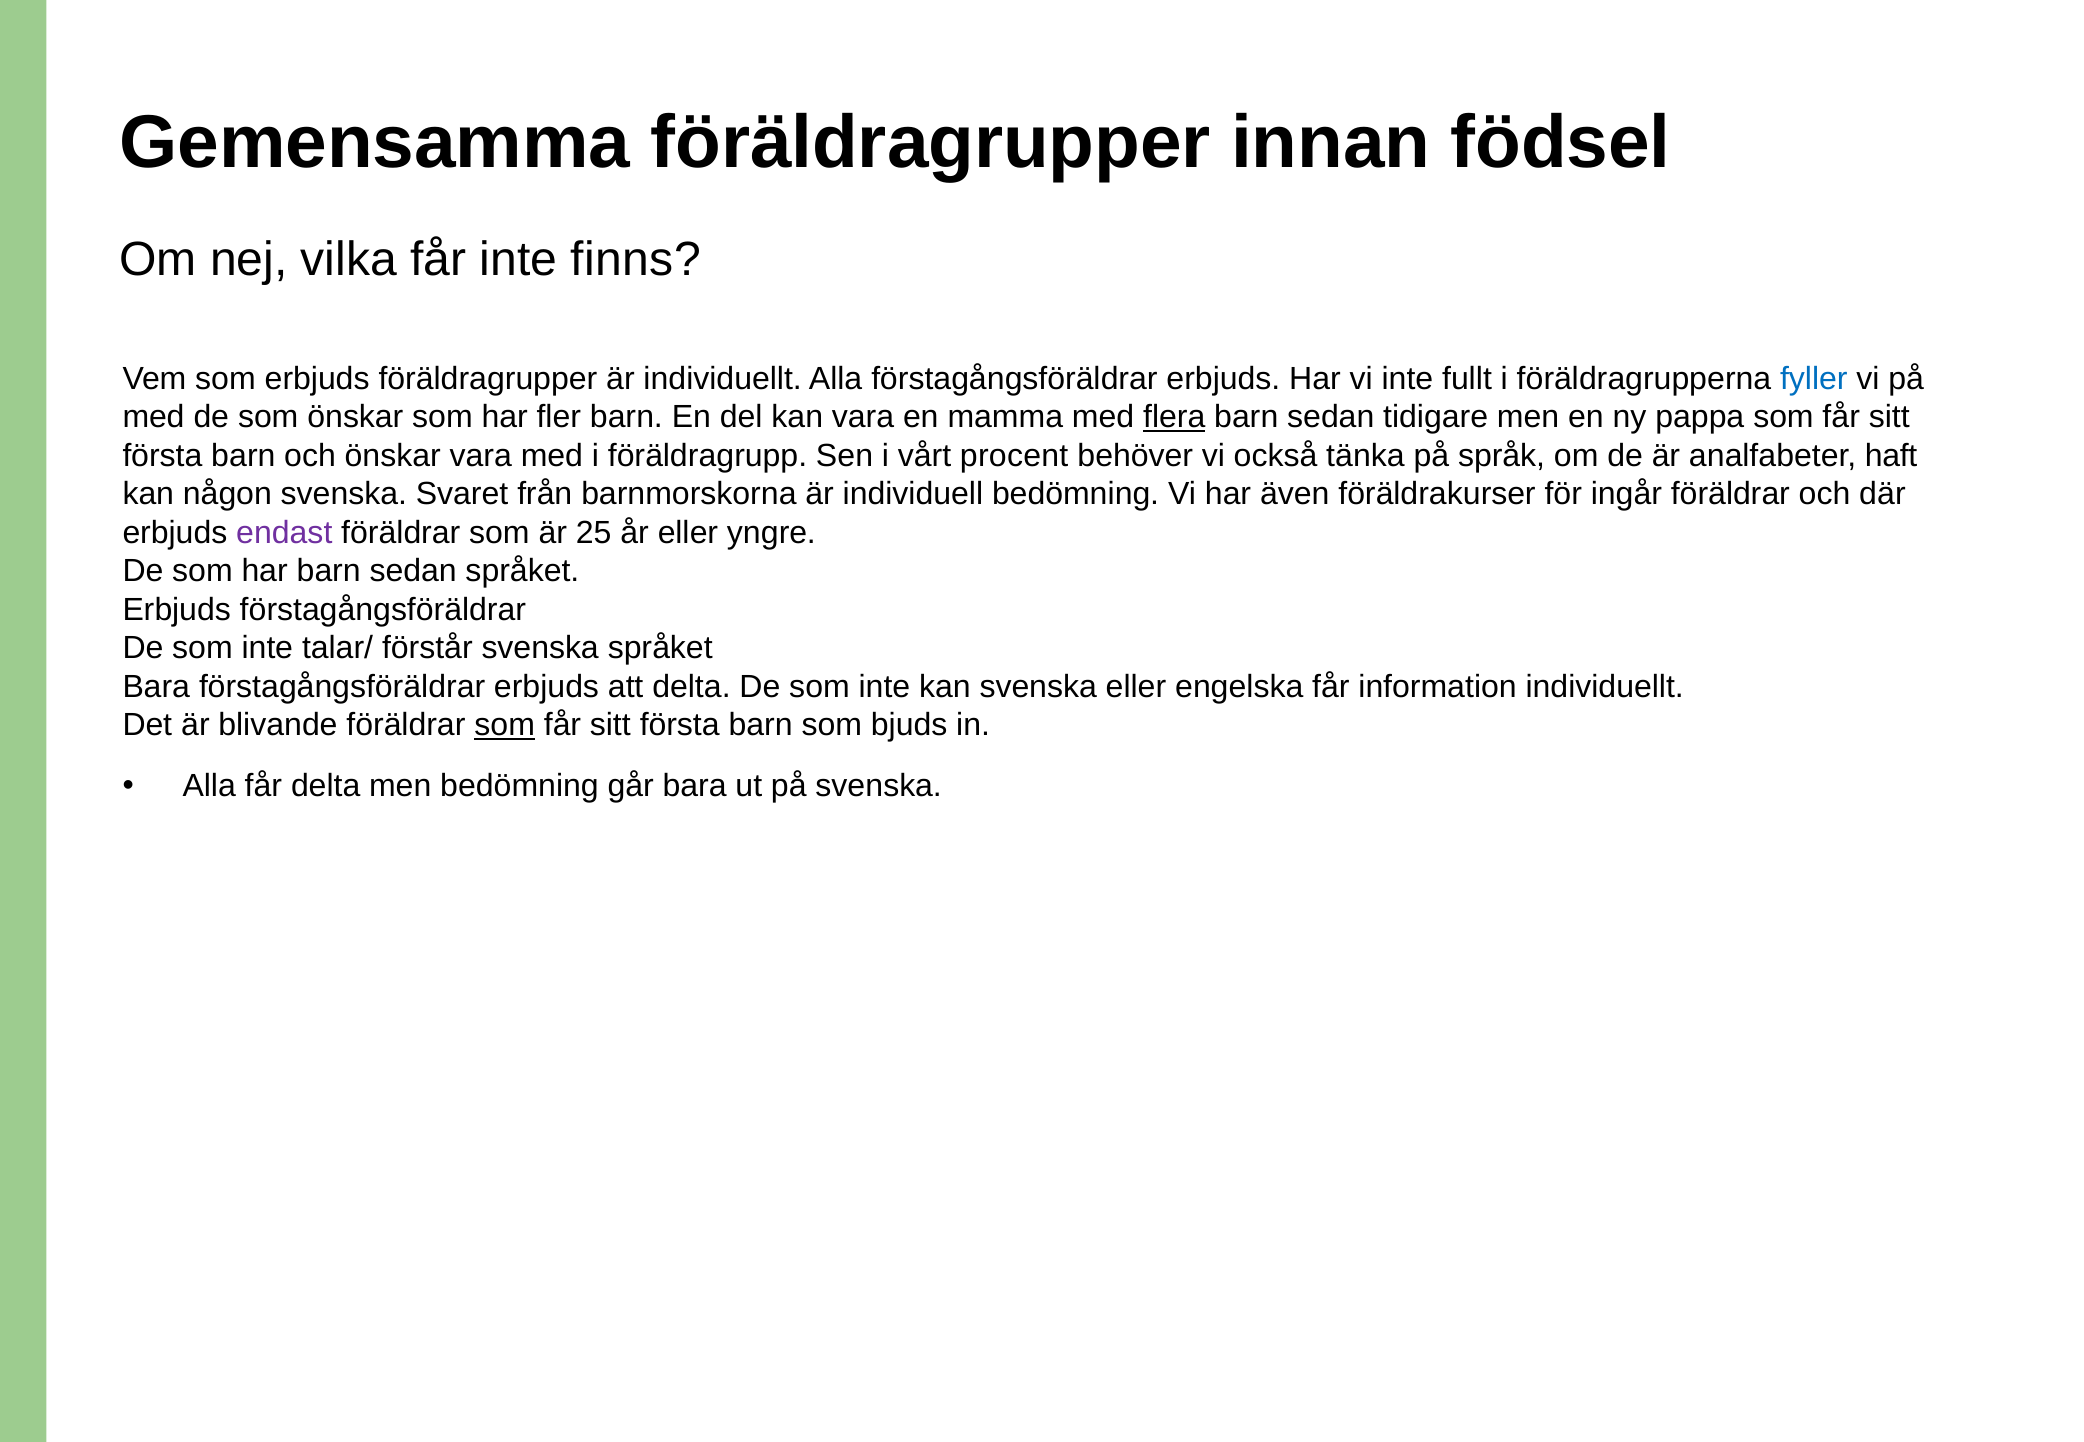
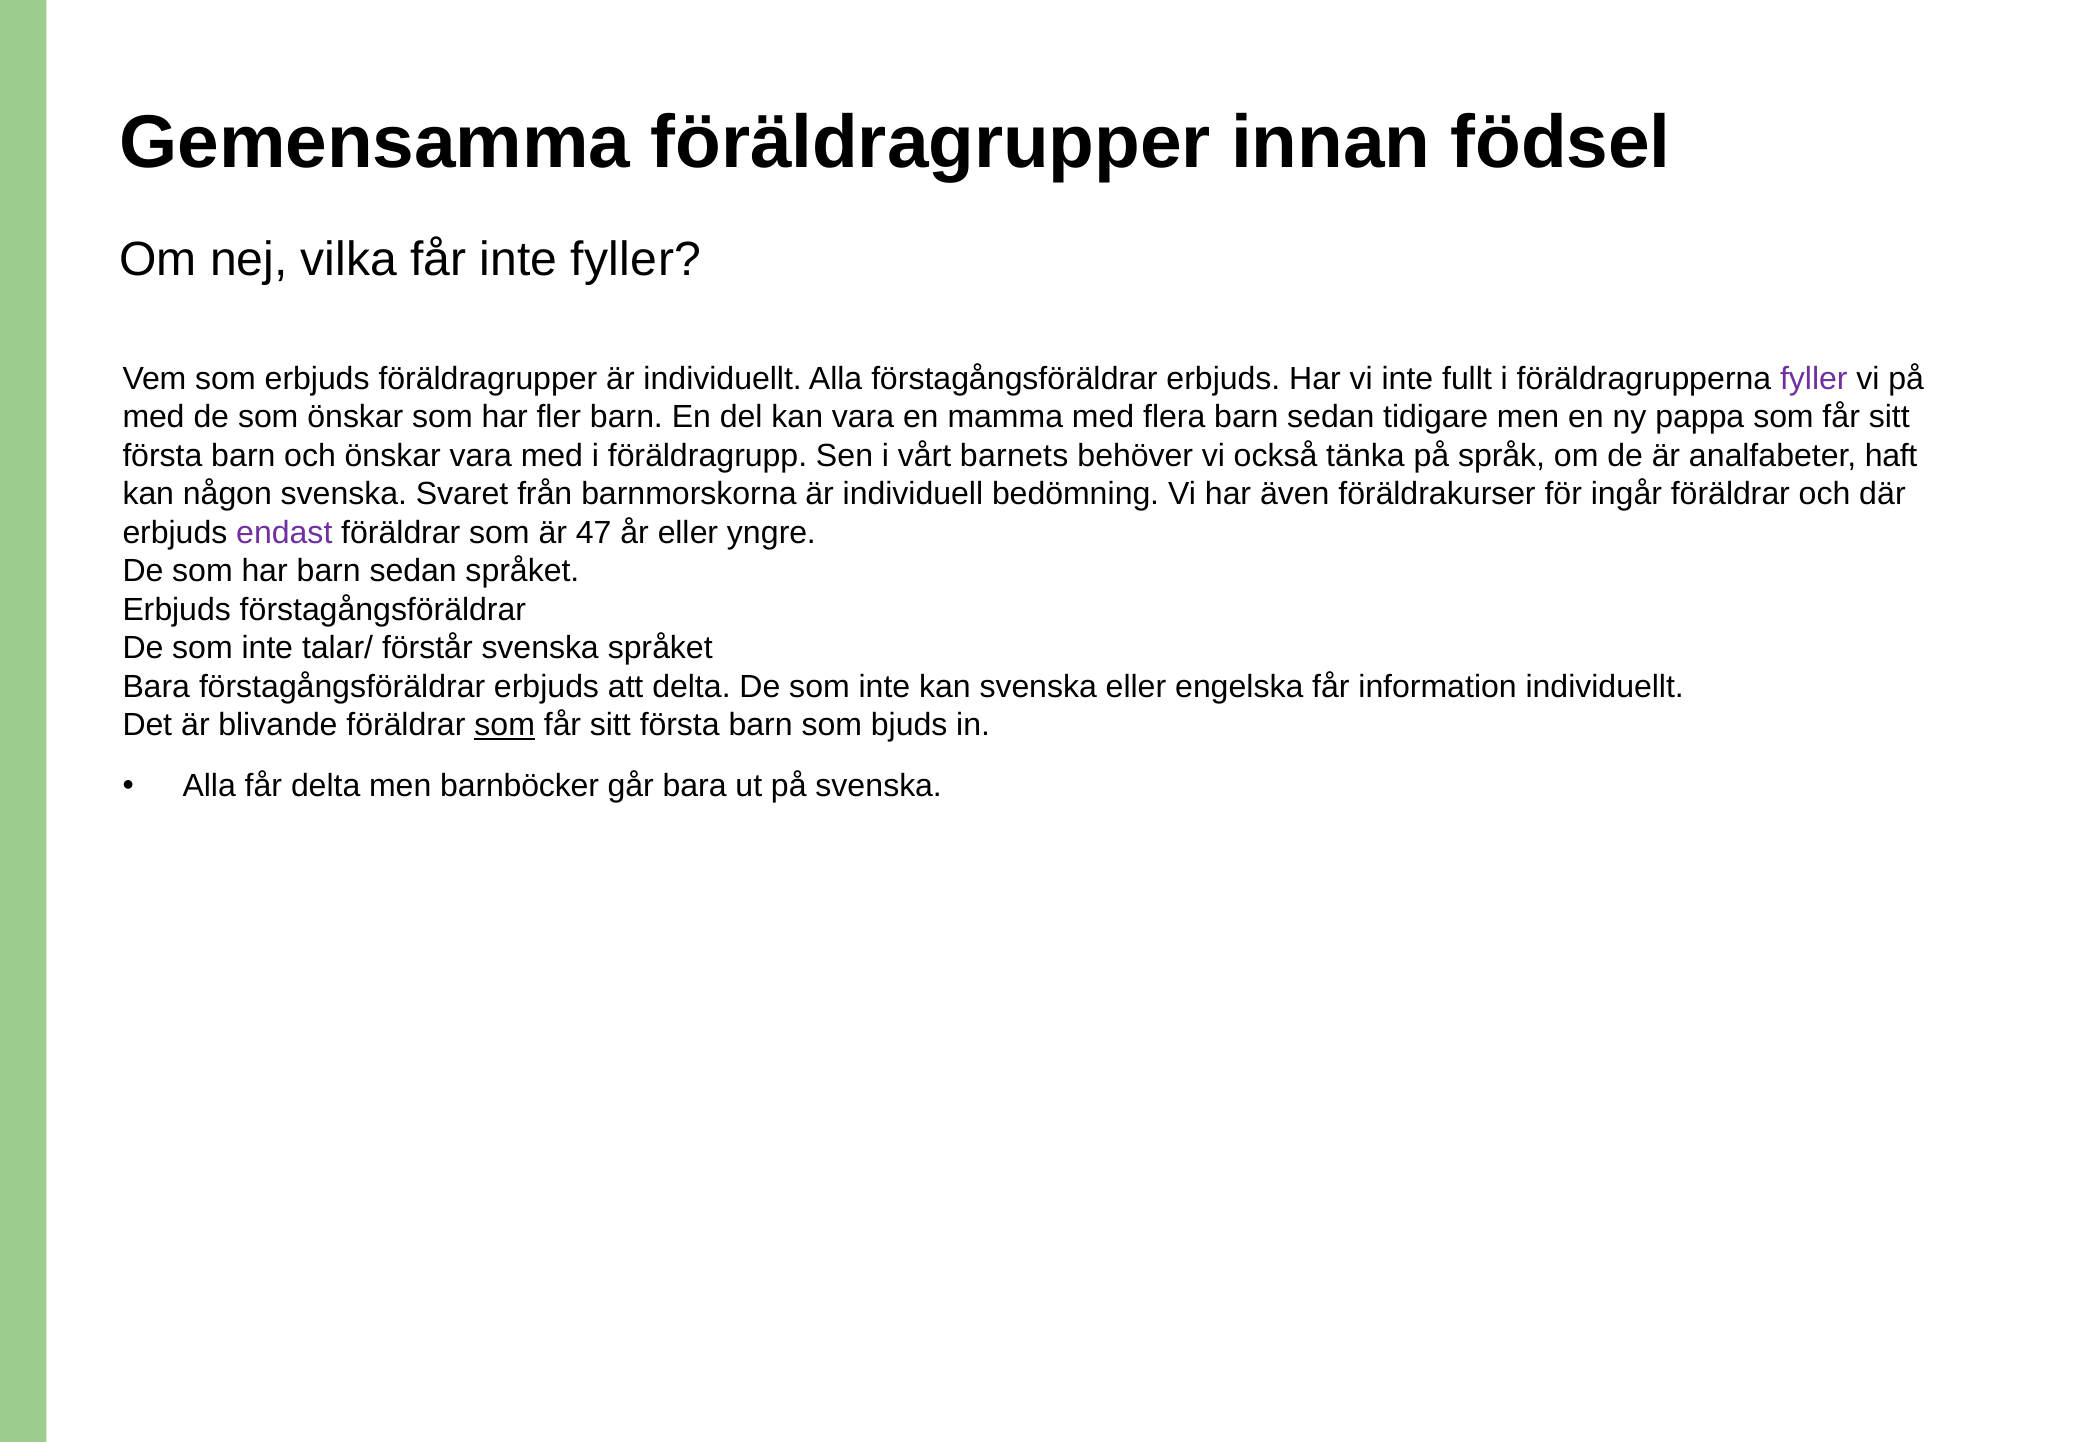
inte finns: finns -> fyller
fyller at (1814, 379) colour: blue -> purple
flera underline: present -> none
procent: procent -> barnets
25: 25 -> 47
men bedömning: bedömning -> barnböcker
